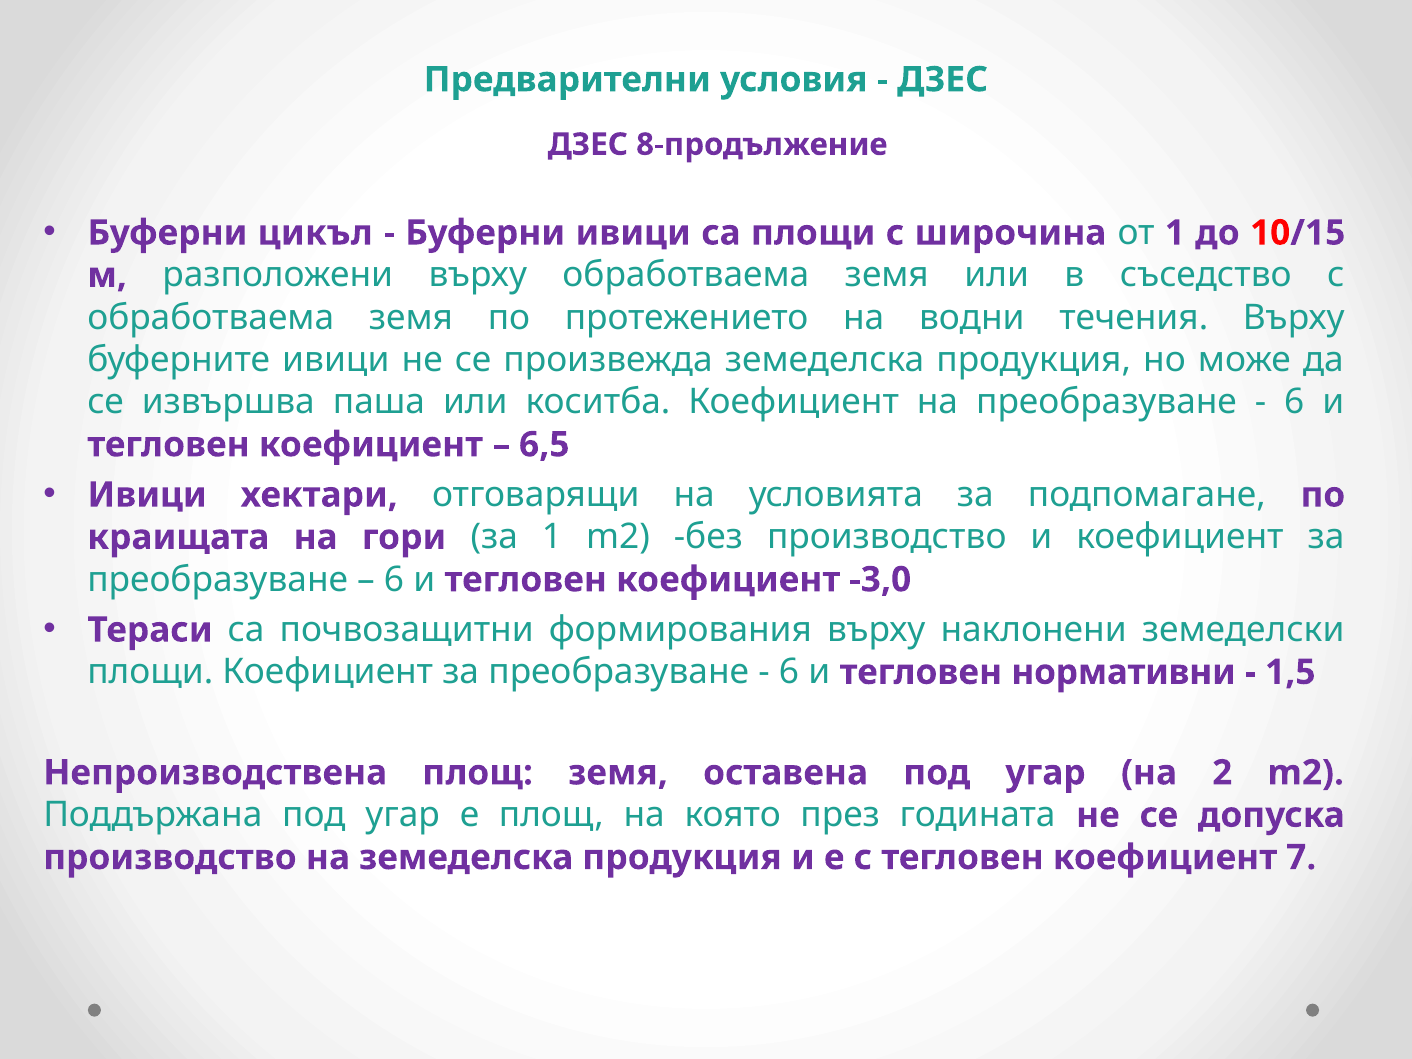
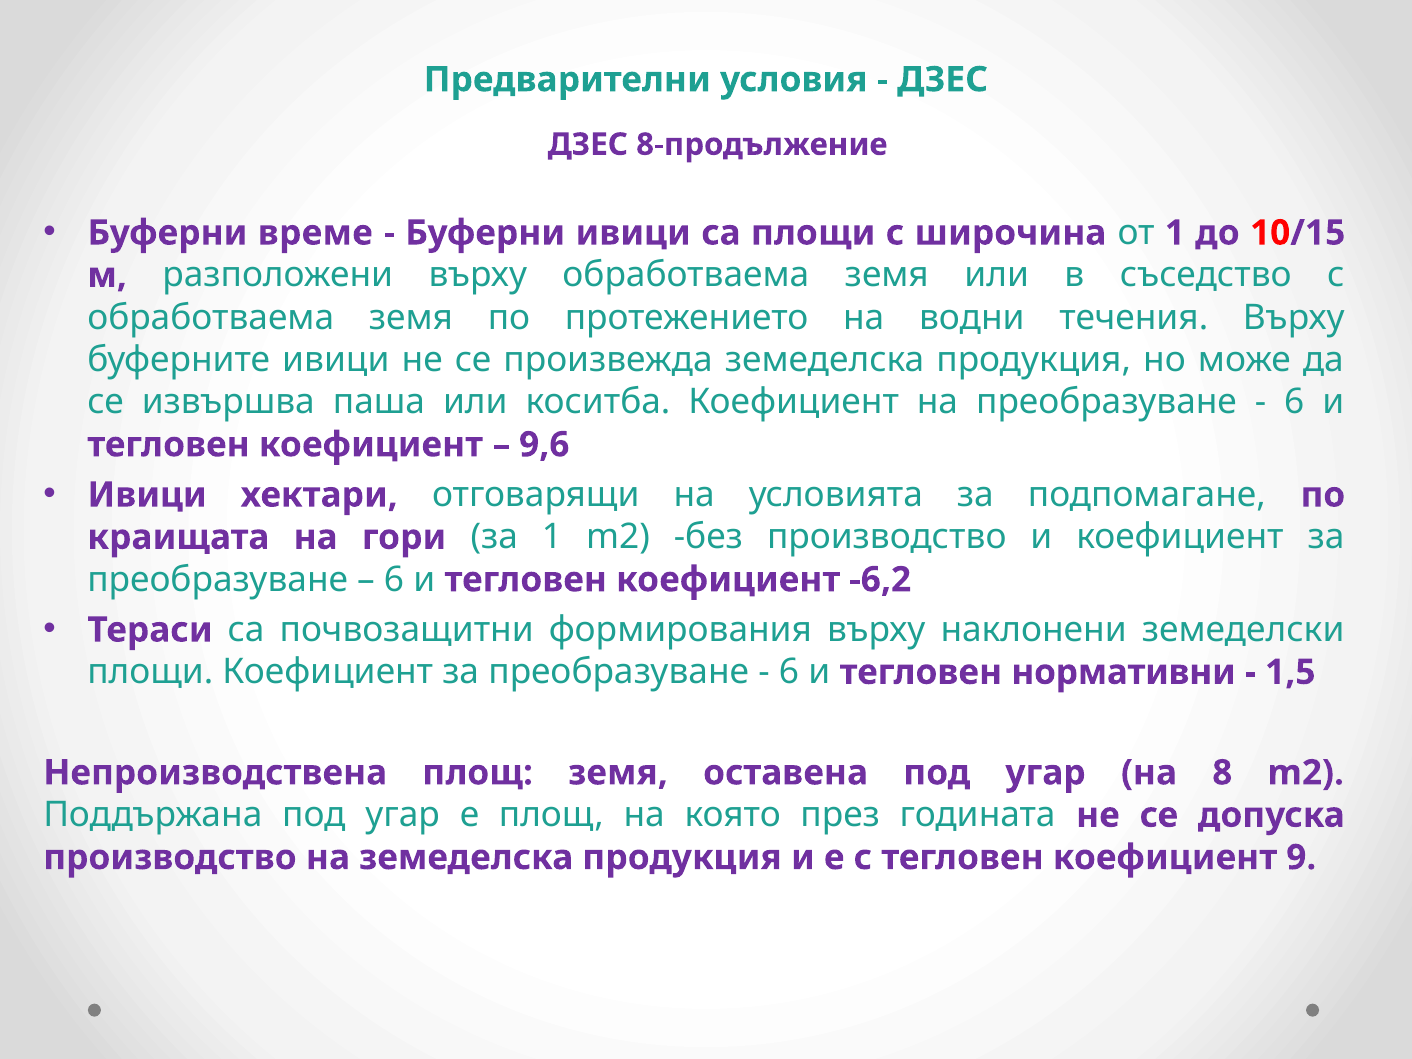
цикъл: цикъл -> време
6,5: 6,5 -> 9,6
-3,0: -3,0 -> -6,2
2: 2 -> 8
7: 7 -> 9
